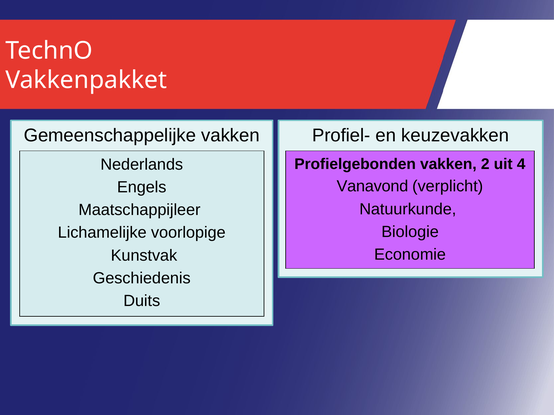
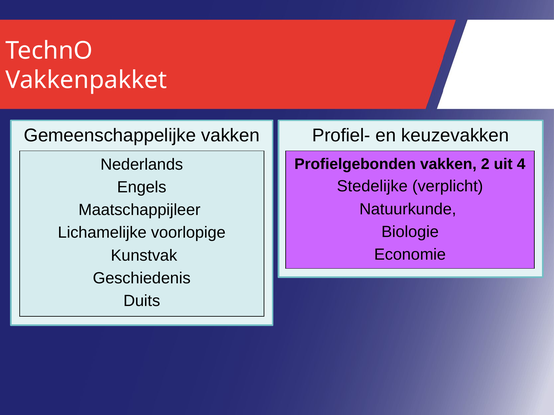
Vanavond: Vanavond -> Stedelijke
